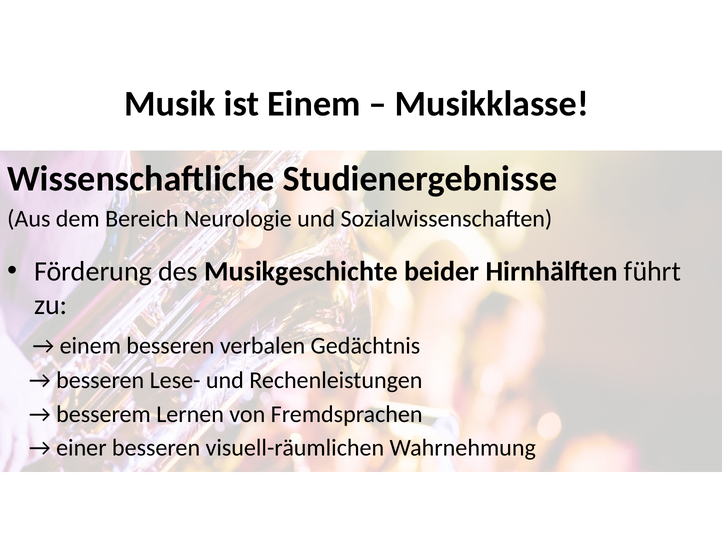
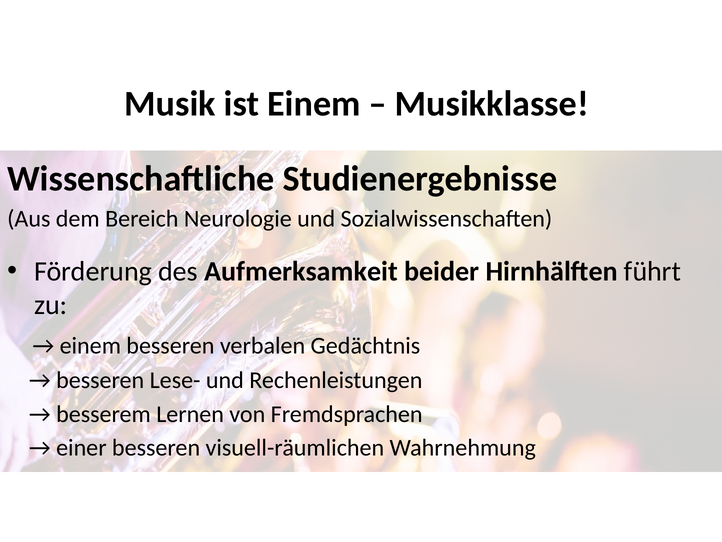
Musikgeschichte: Musikgeschichte -> Aufmerksamkeit
